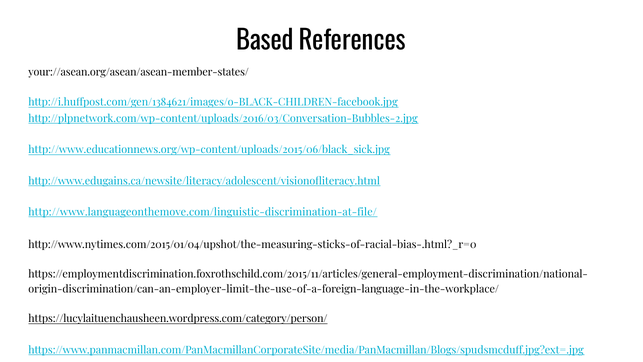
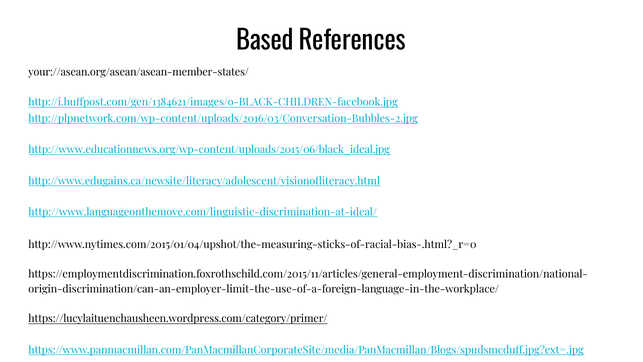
http://www.educationnews.org/wp-content/uploads/2015/06/black_sick.jpg: http://www.educationnews.org/wp-content/uploads/2015/06/black_sick.jpg -> http://www.educationnews.org/wp-content/uploads/2015/06/black_ideal.jpg
http://www.languageonthemove.com/linguistic-discrimination-at-file/: http://www.languageonthemove.com/linguistic-discrimination-at-file/ -> http://www.languageonthemove.com/linguistic-discrimination-at-ideal/
https://lucylaituenchausheen.wordpress.com/category/person/: https://lucylaituenchausheen.wordpress.com/category/person/ -> https://lucylaituenchausheen.wordpress.com/category/primer/
